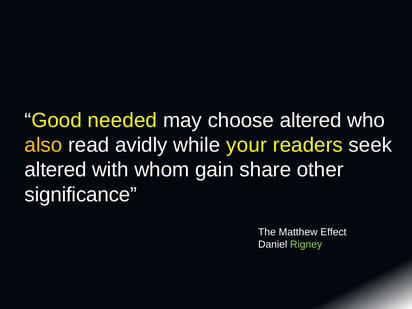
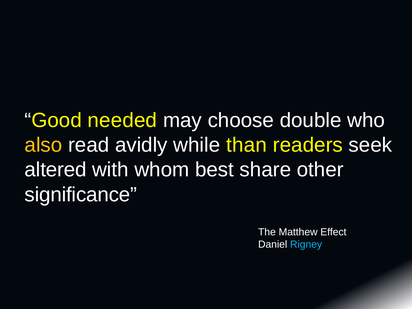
choose altered: altered -> double
your: your -> than
gain: gain -> best
Rigney colour: light green -> light blue
